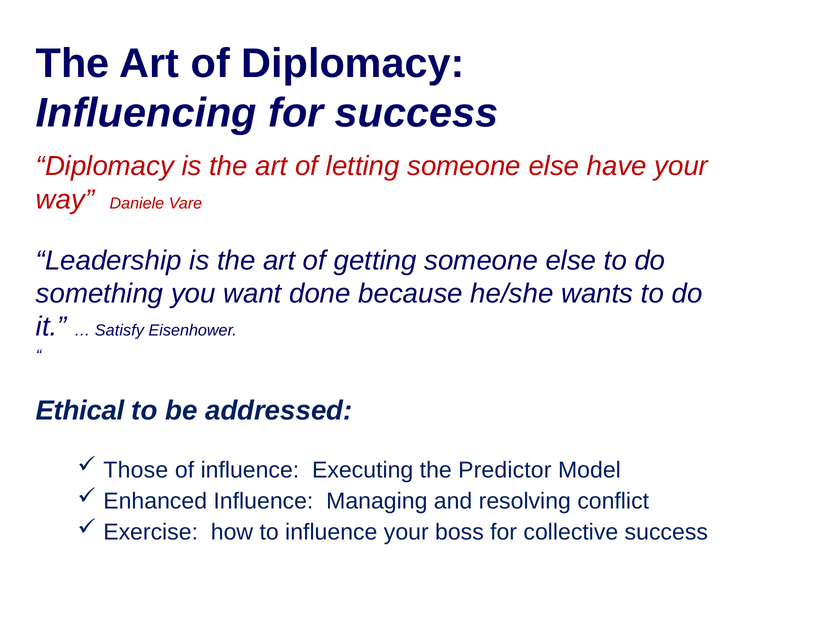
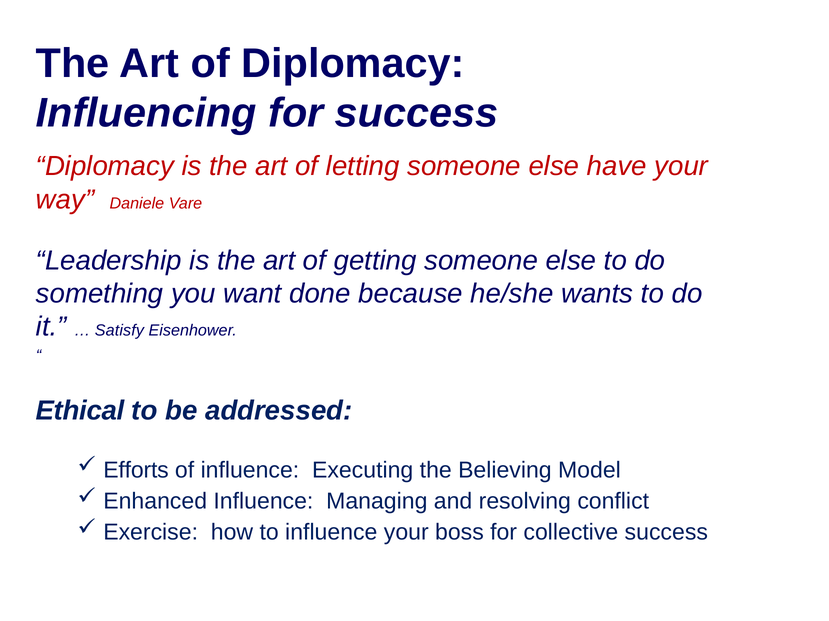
Those: Those -> Efforts
Predictor: Predictor -> Believing
